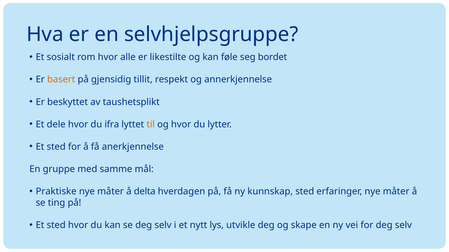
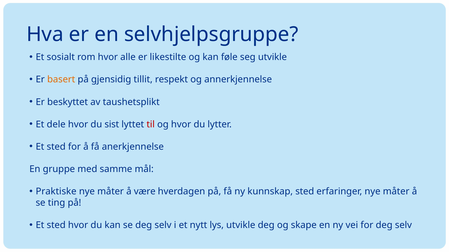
seg bordet: bordet -> utvikle
ifra: ifra -> sist
til colour: orange -> red
delta: delta -> være
